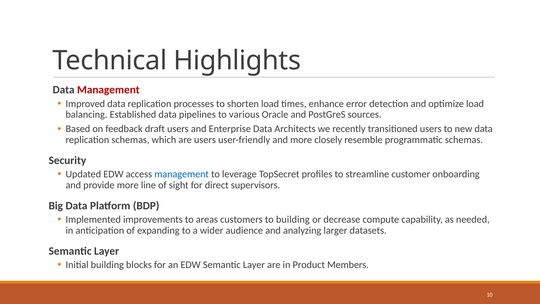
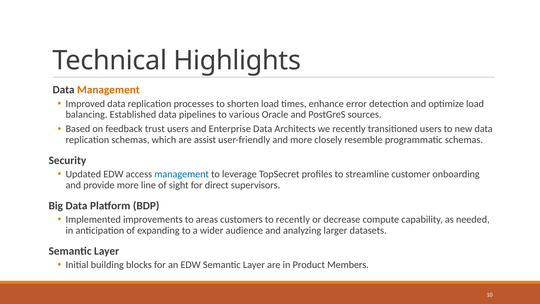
Management at (108, 90) colour: red -> orange
draft: draft -> trust
are users: users -> assist
to building: building -> recently
